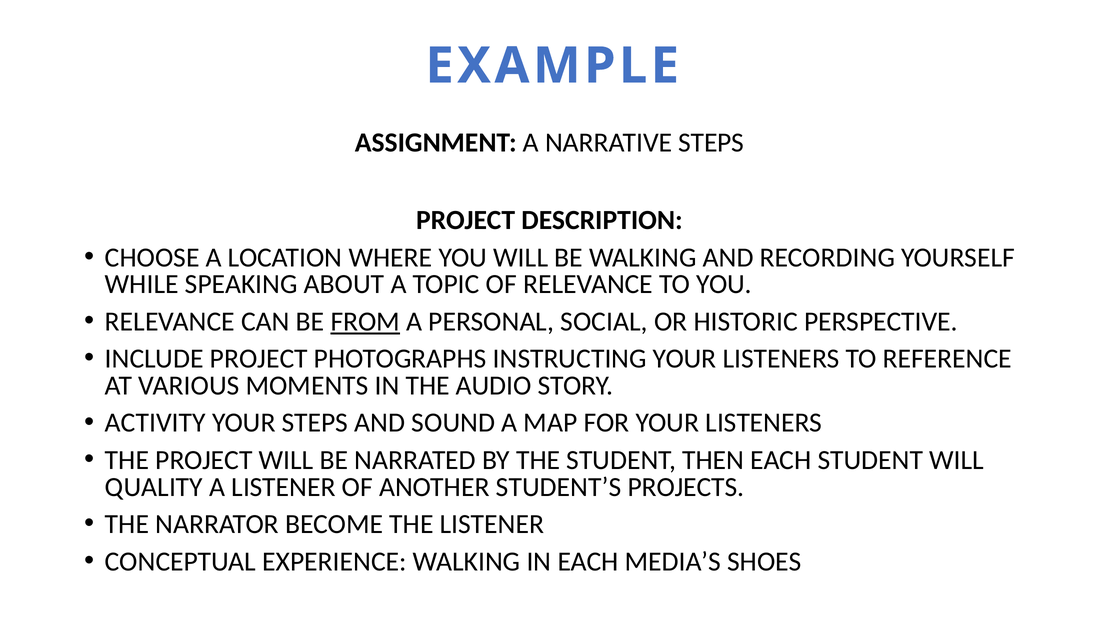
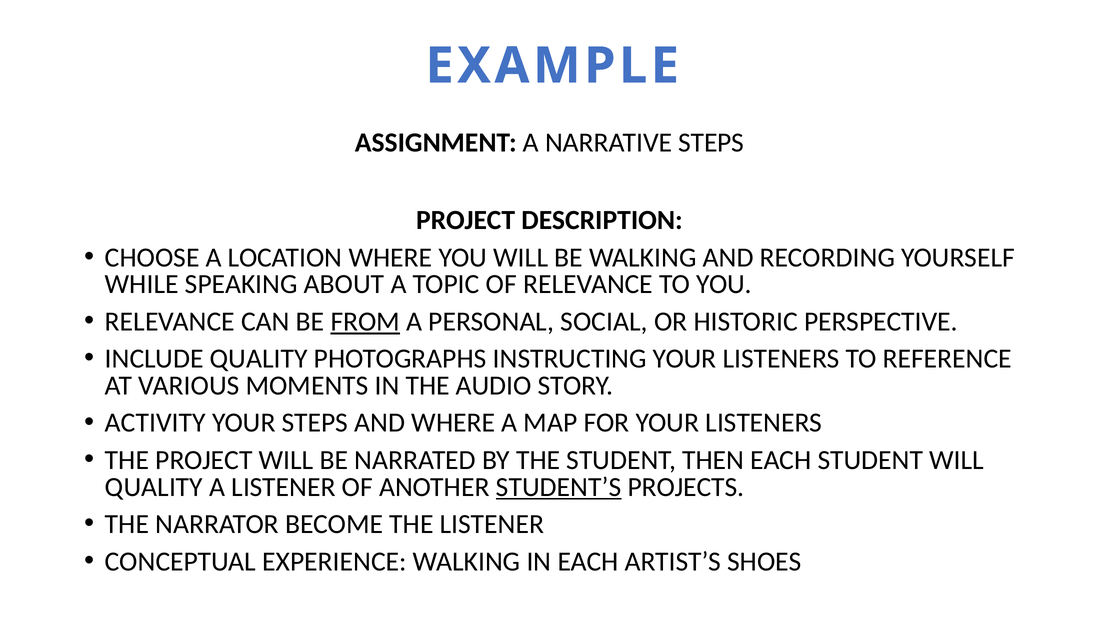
INCLUDE PROJECT: PROJECT -> QUALITY
AND SOUND: SOUND -> WHERE
STUDENT’S underline: none -> present
MEDIA’S: MEDIA’S -> ARTIST’S
